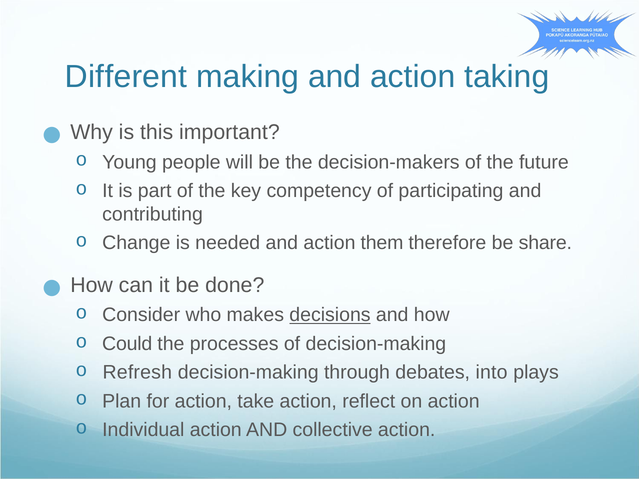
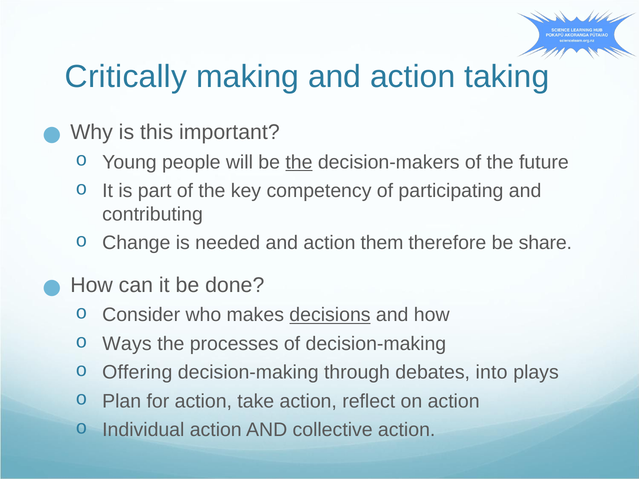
Different: Different -> Critically
the at (299, 162) underline: none -> present
Could: Could -> Ways
Refresh: Refresh -> Offering
